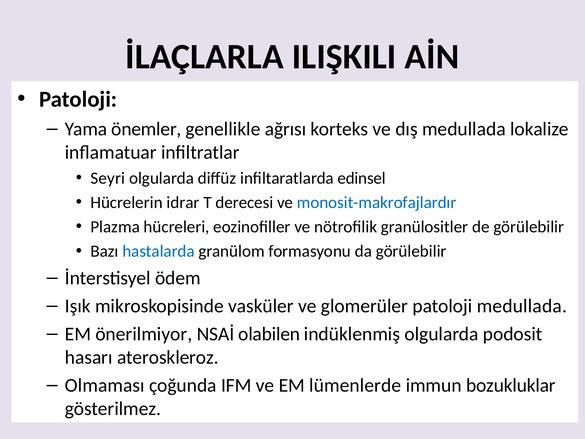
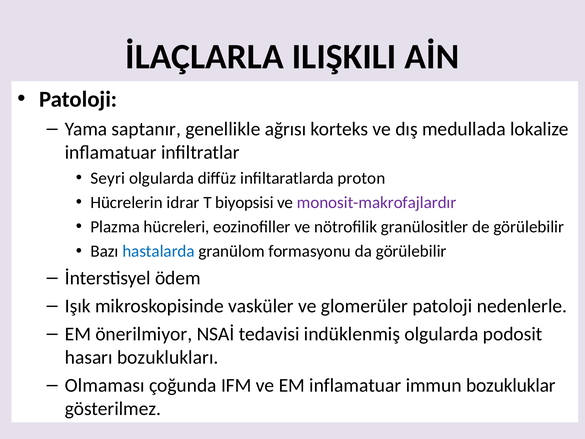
önemler: önemler -> saptanır
edinsel: edinsel -> proton
derecesi: derecesi -> biyopsisi
monosit-makrofajlardır colour: blue -> purple
patoloji medullada: medullada -> nedenlerle
olabilen: olabilen -> tedavisi
ateroskleroz: ateroskleroz -> bozuklukları
EM lümenlerde: lümenlerde -> inflamatuar
